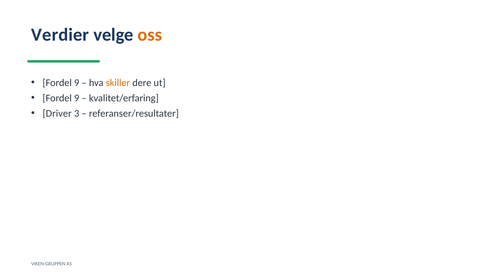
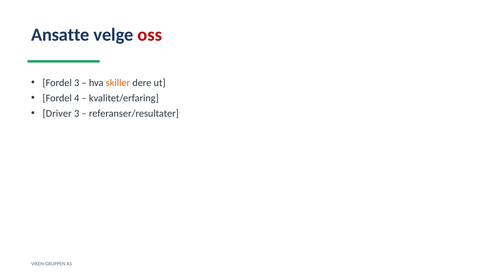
Verdier: Verdier -> Ansatte
oss colour: orange -> red
9 at (77, 83): 9 -> 3
9 at (77, 98): 9 -> 4
